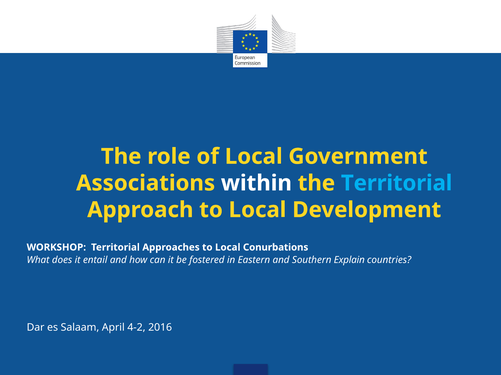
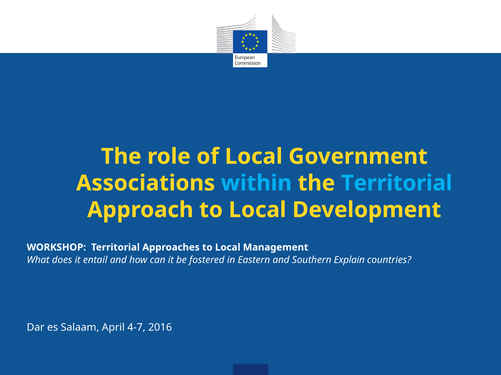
within colour: white -> light blue
Conurbations: Conurbations -> Management
4-2: 4-2 -> 4-7
